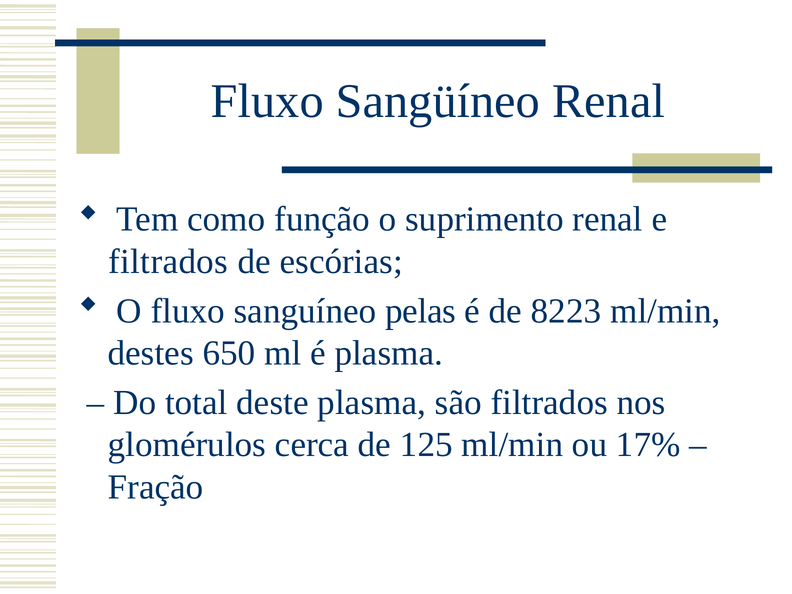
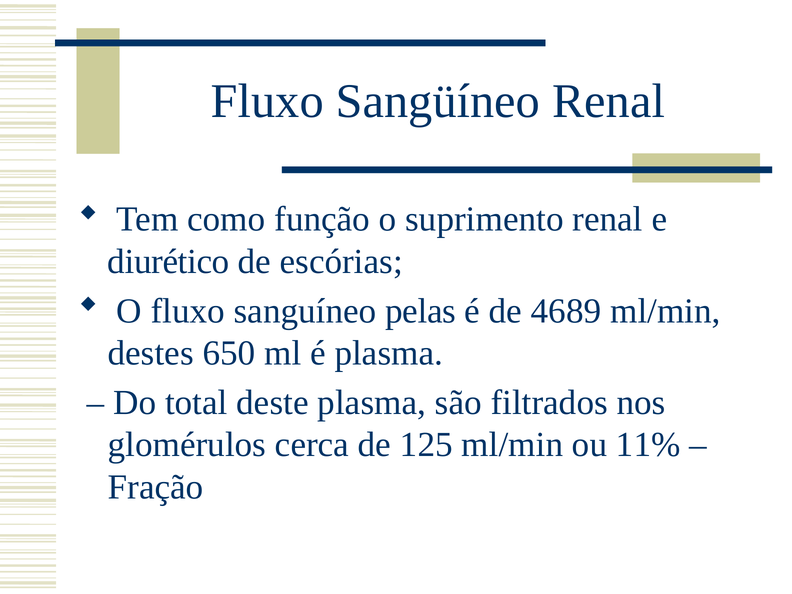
filtrados at (168, 262): filtrados -> diurético
8223: 8223 -> 4689
17%: 17% -> 11%
